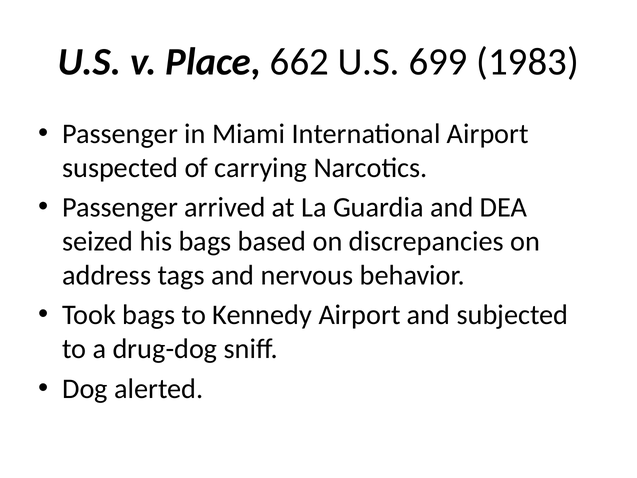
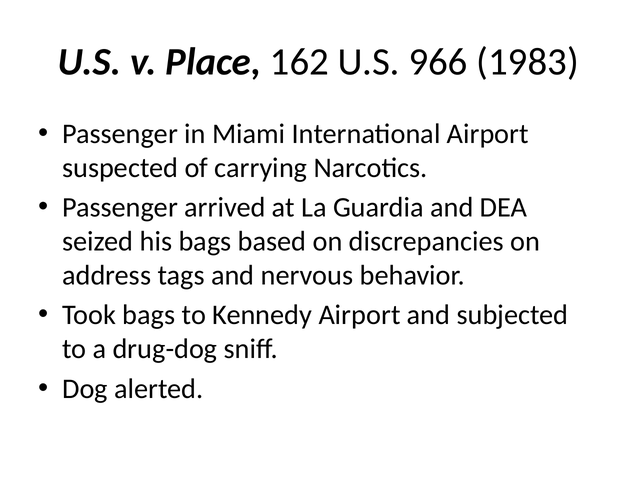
662: 662 -> 162
699: 699 -> 966
